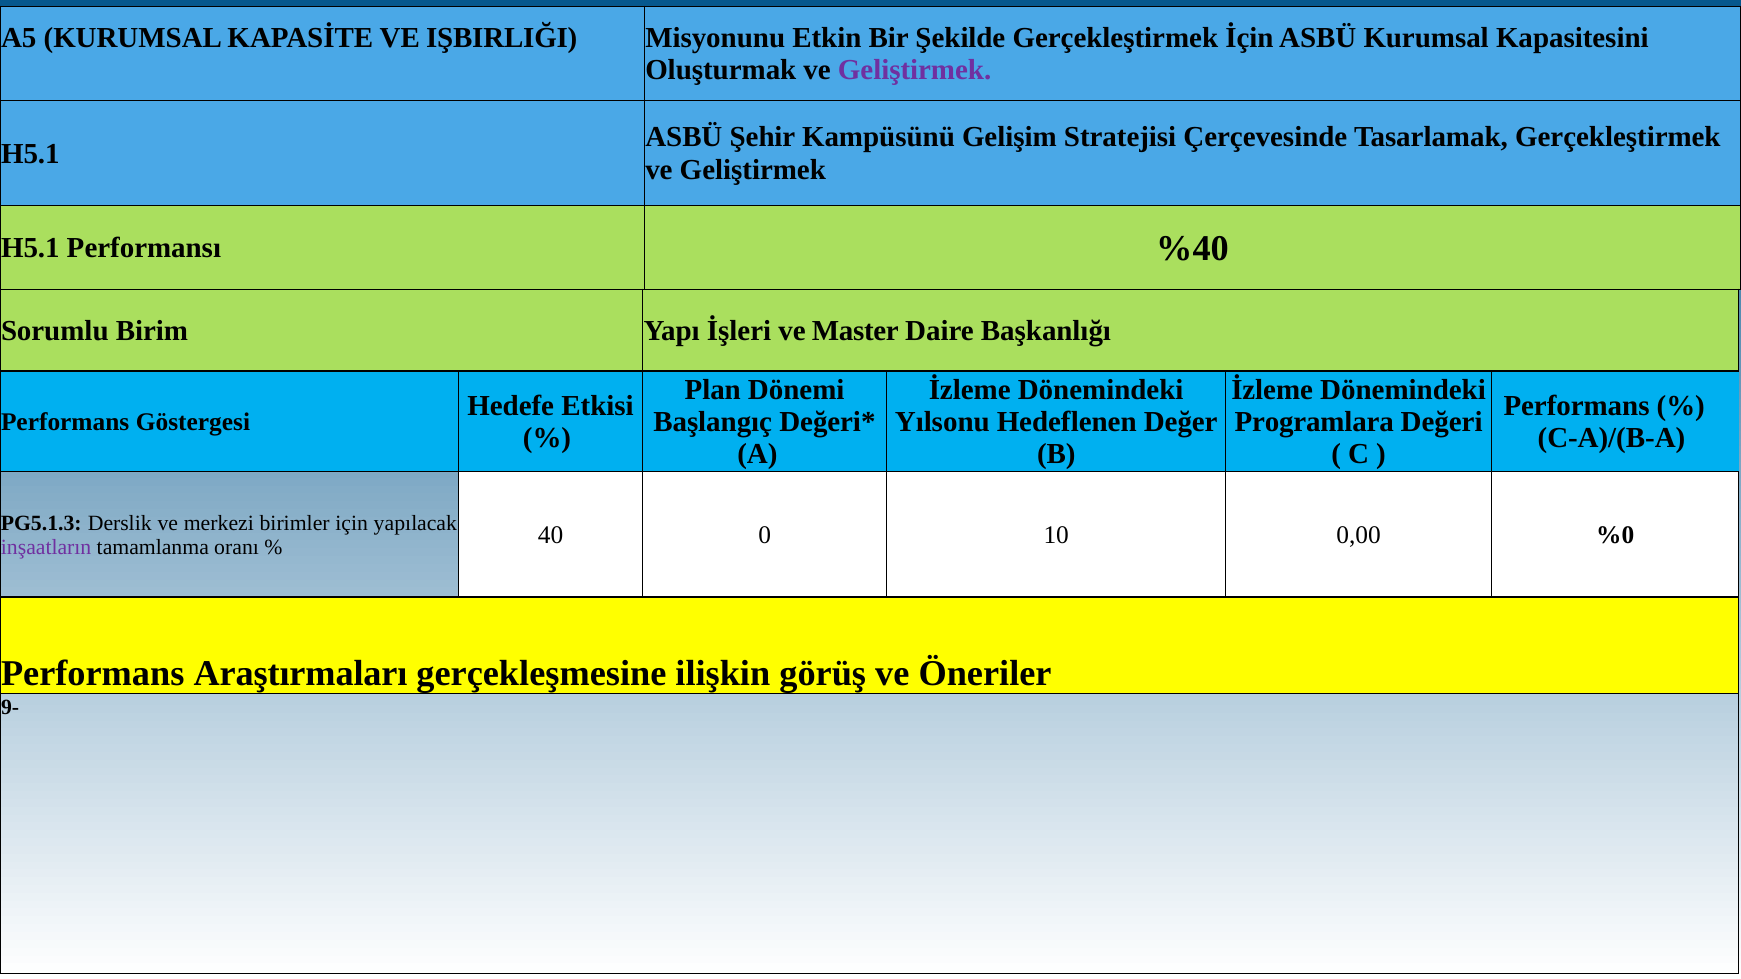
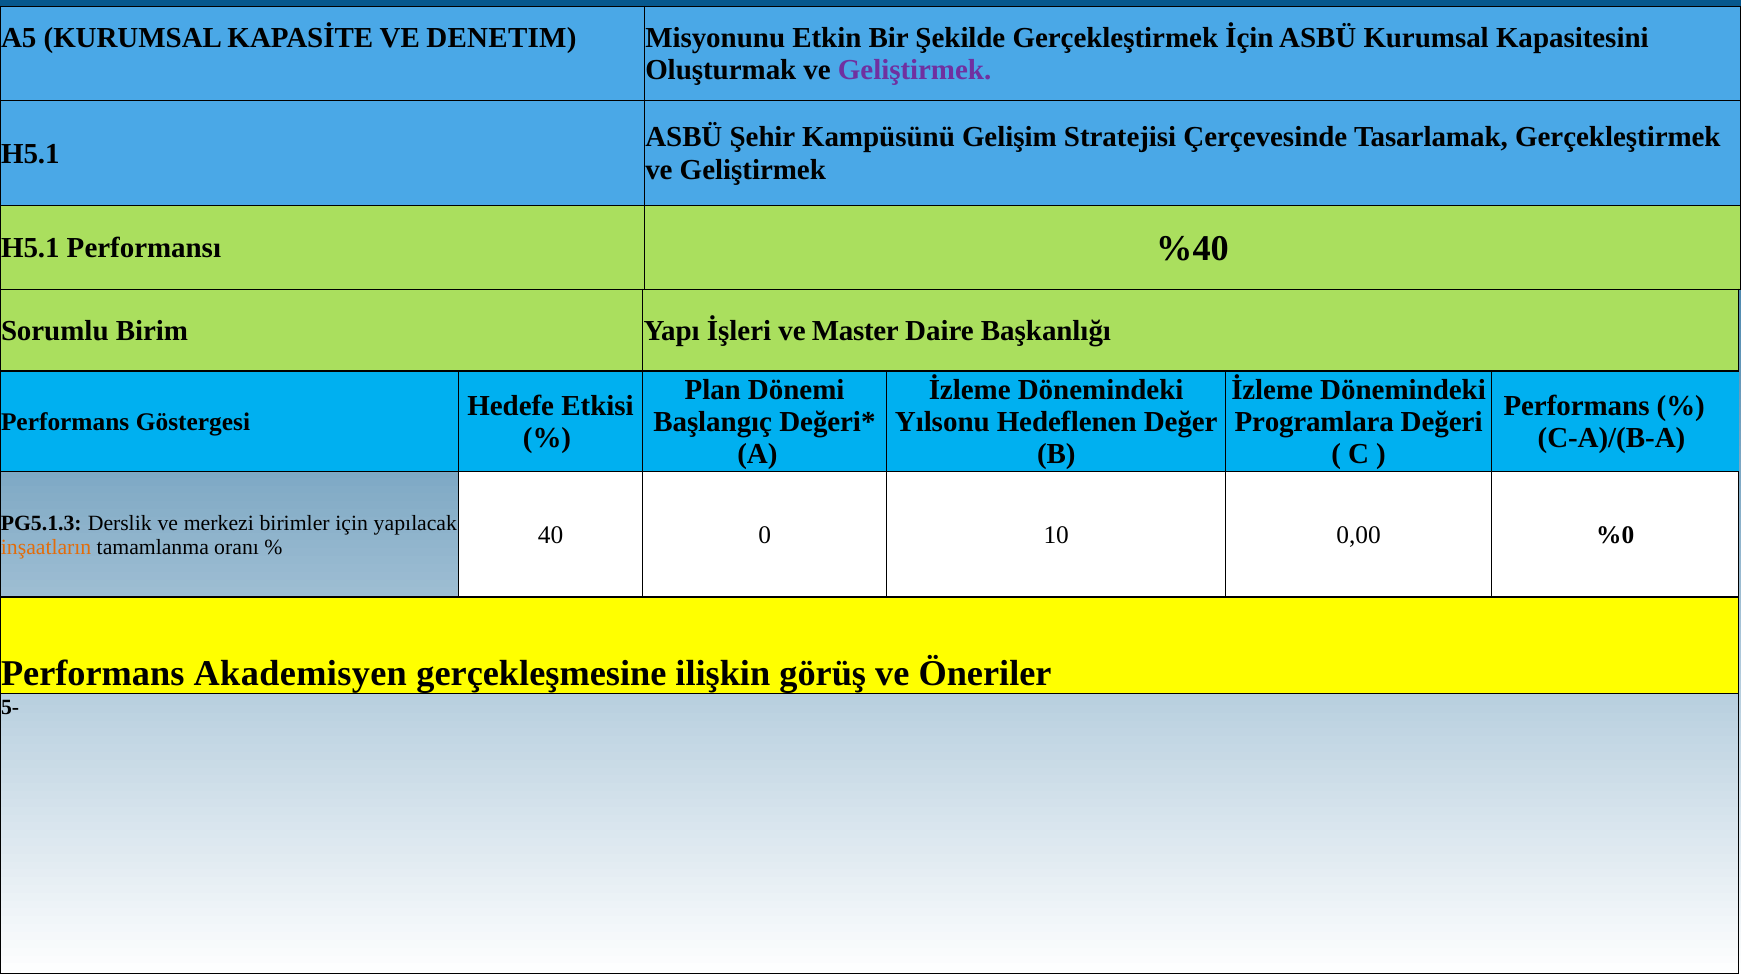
IŞBIRLIĞI: IŞBIRLIĞI -> DENETIM
inşaatların colour: purple -> orange
Araştırmaları: Araştırmaları -> Akademisyen
9-: 9- -> 5-
